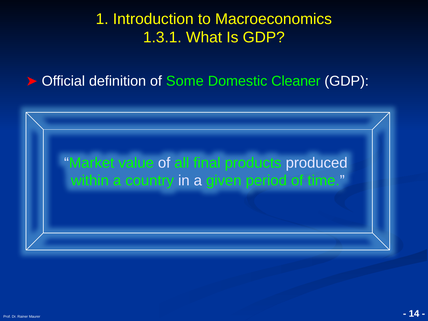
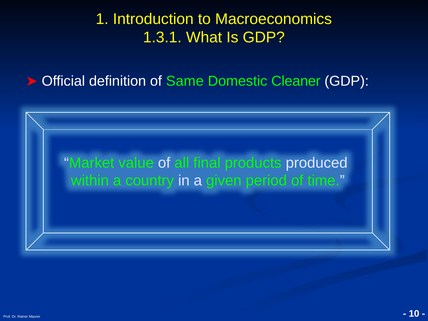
Some: Some -> Same
14: 14 -> 10
